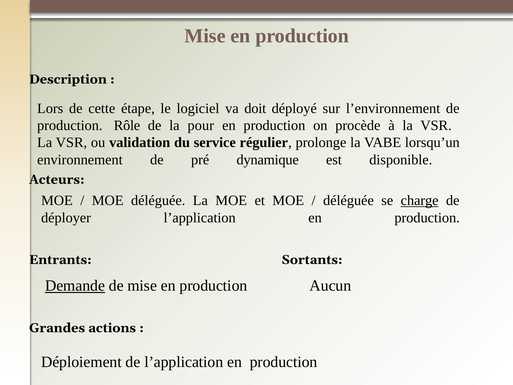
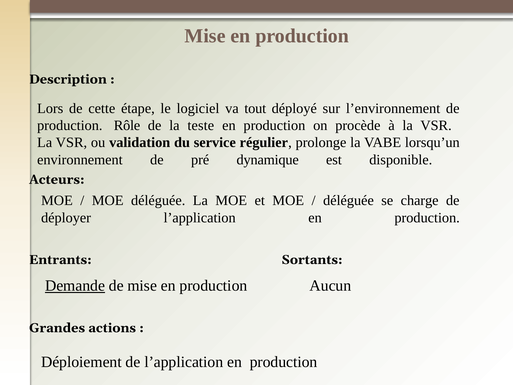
doit: doit -> tout
pour: pour -> teste
charge underline: present -> none
